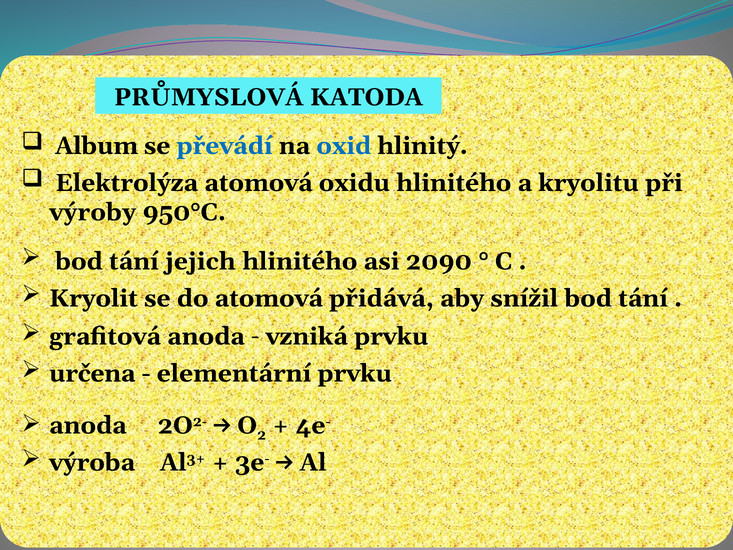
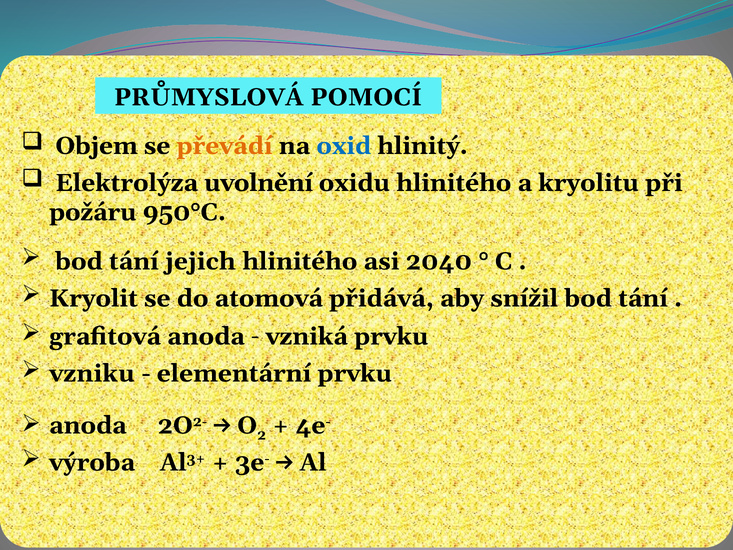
KATODA: KATODA -> POMOCÍ
Album: Album -> Objem
převádí colour: blue -> orange
Elektrolýza atomová: atomová -> uvolnění
výroby: výroby -> požáru
2090: 2090 -> 2040
určena: určena -> vzniku
